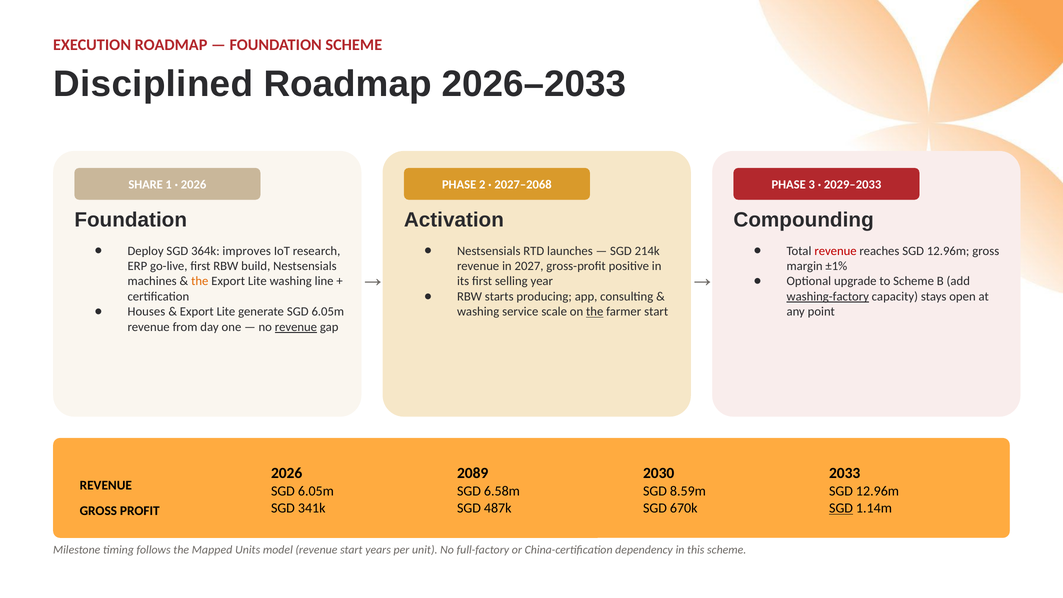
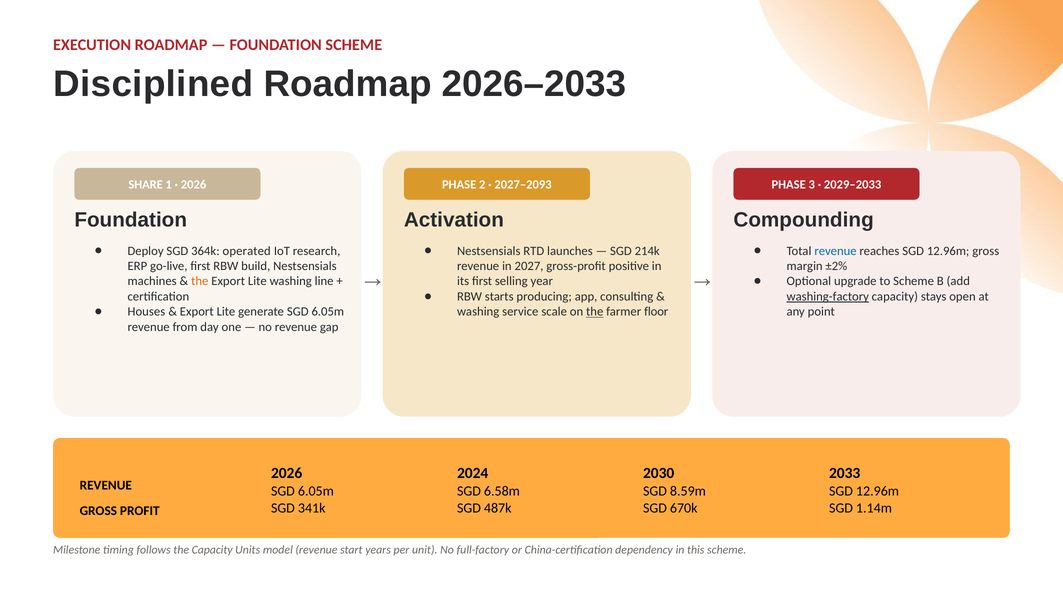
2027–2068: 2027–2068 -> 2027–2093
improves: improves -> operated
revenue at (835, 251) colour: red -> blue
±1%: ±1% -> ±2%
farmer start: start -> floor
revenue at (296, 327) underline: present -> none
2089: 2089 -> 2024
SGD at (841, 508) underline: present -> none
the Mapped: Mapped -> Capacity
